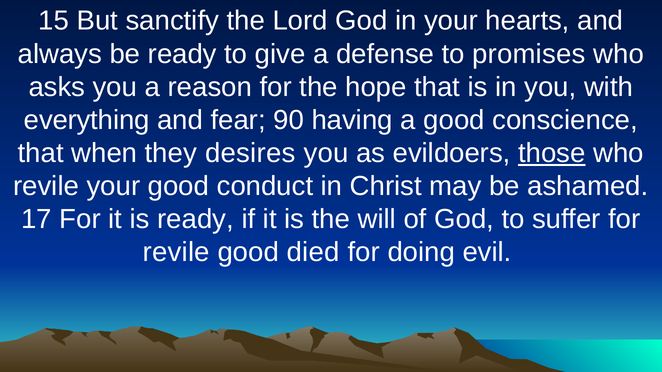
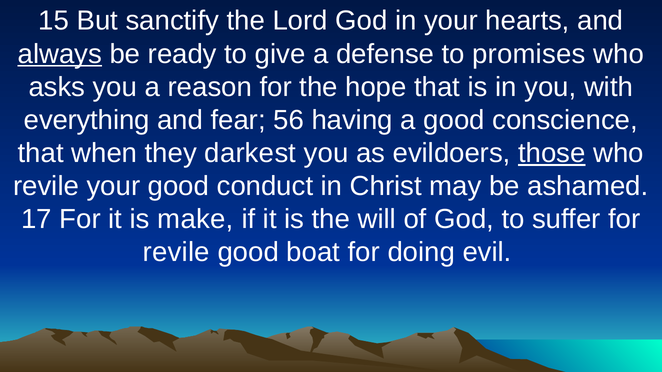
always underline: none -> present
90: 90 -> 56
desires: desires -> darkest
is ready: ready -> make
died: died -> boat
